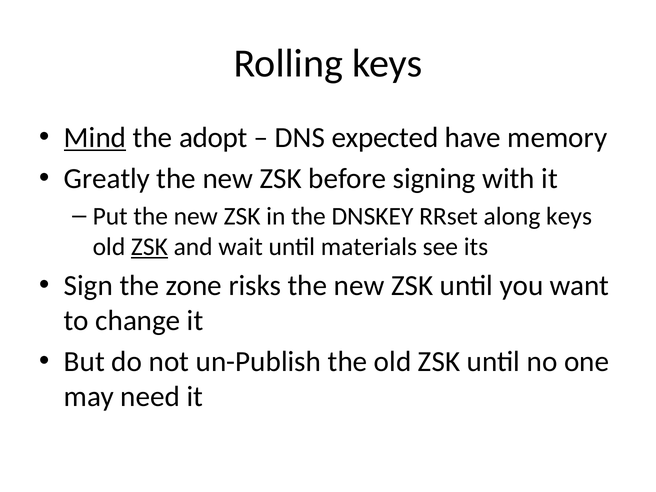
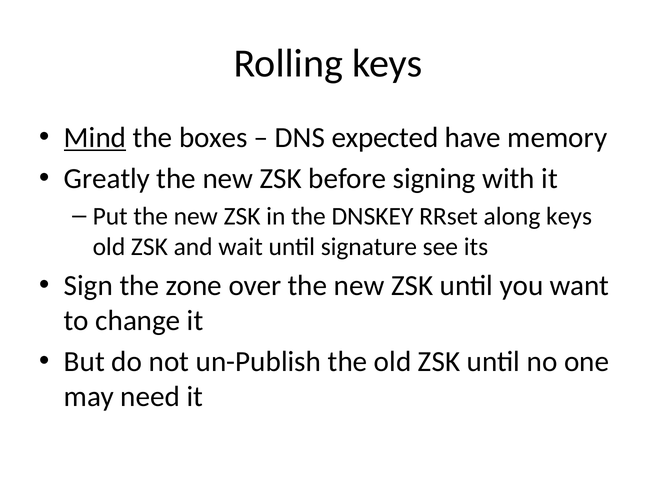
adopt: adopt -> boxes
ZSK at (149, 247) underline: present -> none
materials: materials -> signature
risks: risks -> over
